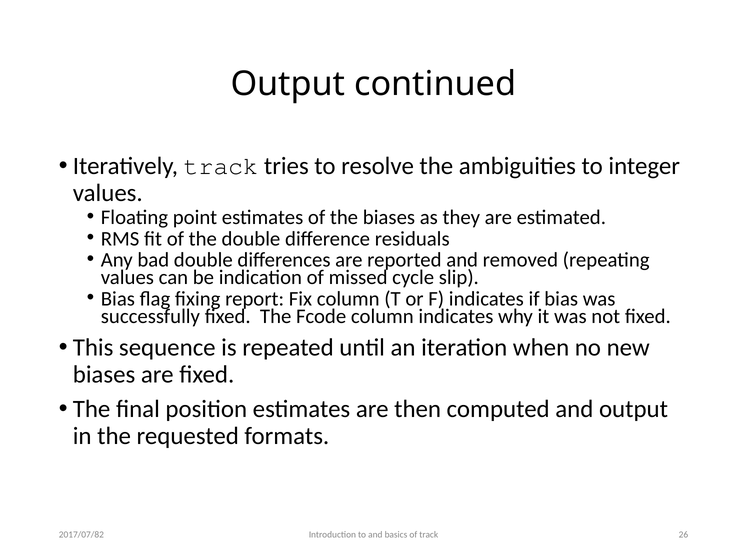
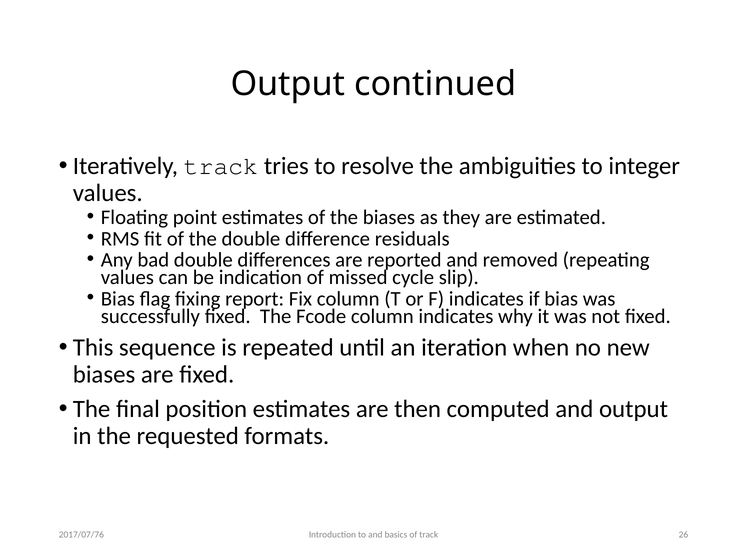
2017/07/82: 2017/07/82 -> 2017/07/76
